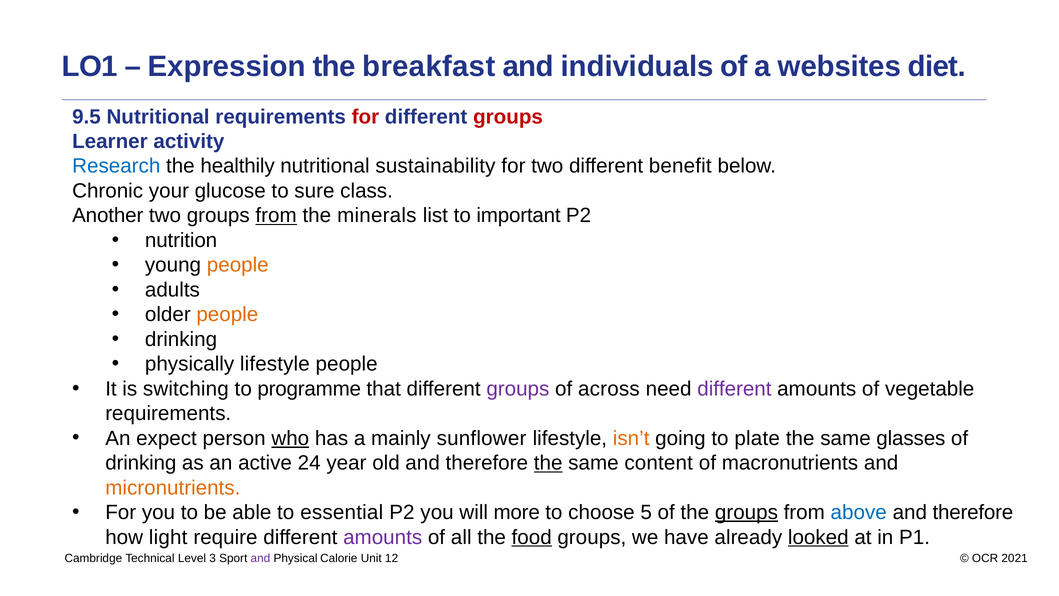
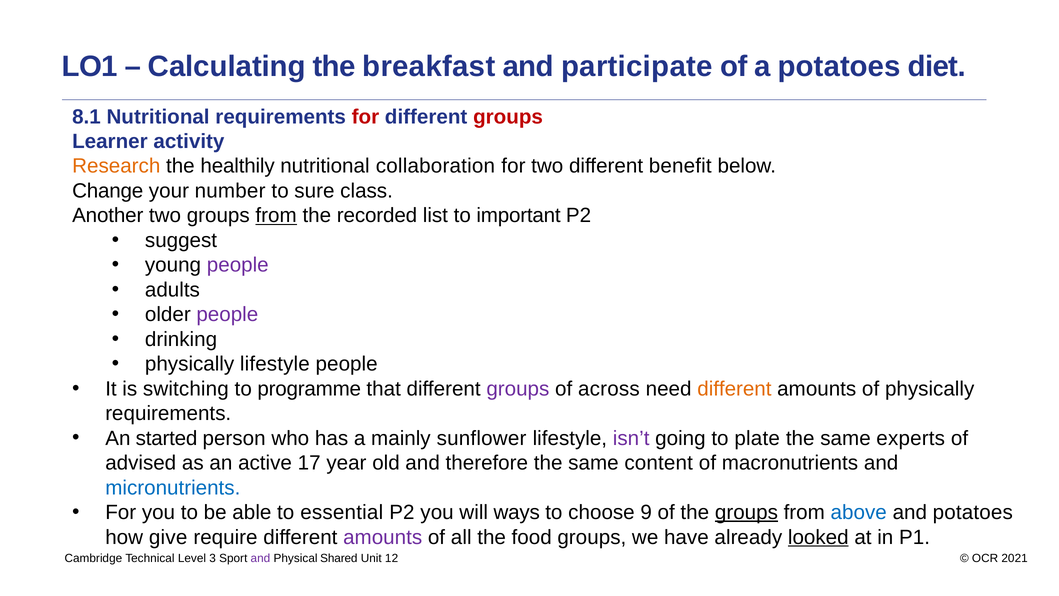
Expression: Expression -> Calculating
individuals: individuals -> participate
a websites: websites -> potatoes
9.5: 9.5 -> 8.1
Research colour: blue -> orange
sustainability: sustainability -> collaboration
Chronic: Chronic -> Change
glucose: glucose -> number
minerals: minerals -> recorded
nutrition: nutrition -> suggest
people at (238, 265) colour: orange -> purple
people at (227, 314) colour: orange -> purple
different at (734, 389) colour: purple -> orange
of vegetable: vegetable -> physically
expect: expect -> started
who underline: present -> none
isn’t colour: orange -> purple
glasses: glasses -> experts
drinking at (141, 463): drinking -> advised
24: 24 -> 17
the at (548, 463) underline: present -> none
micronutrients colour: orange -> blue
more: more -> ways
5: 5 -> 9
therefore at (973, 512): therefore -> potatoes
light: light -> give
food underline: present -> none
Calorie: Calorie -> Shared
